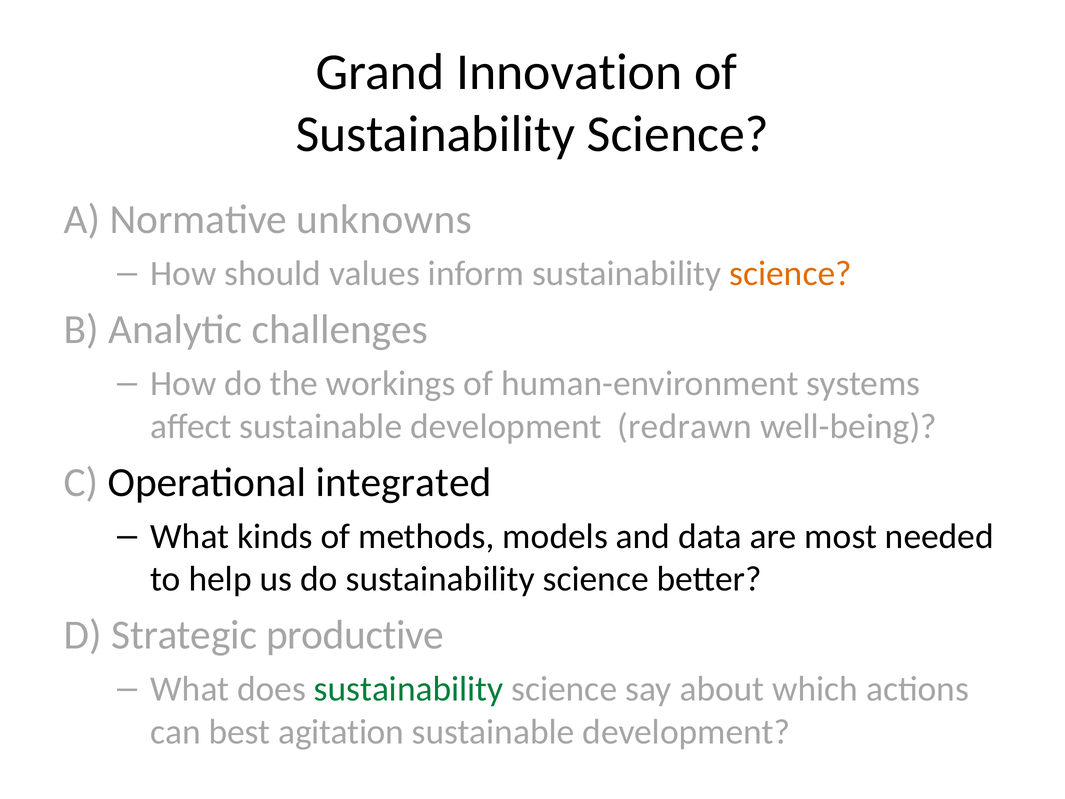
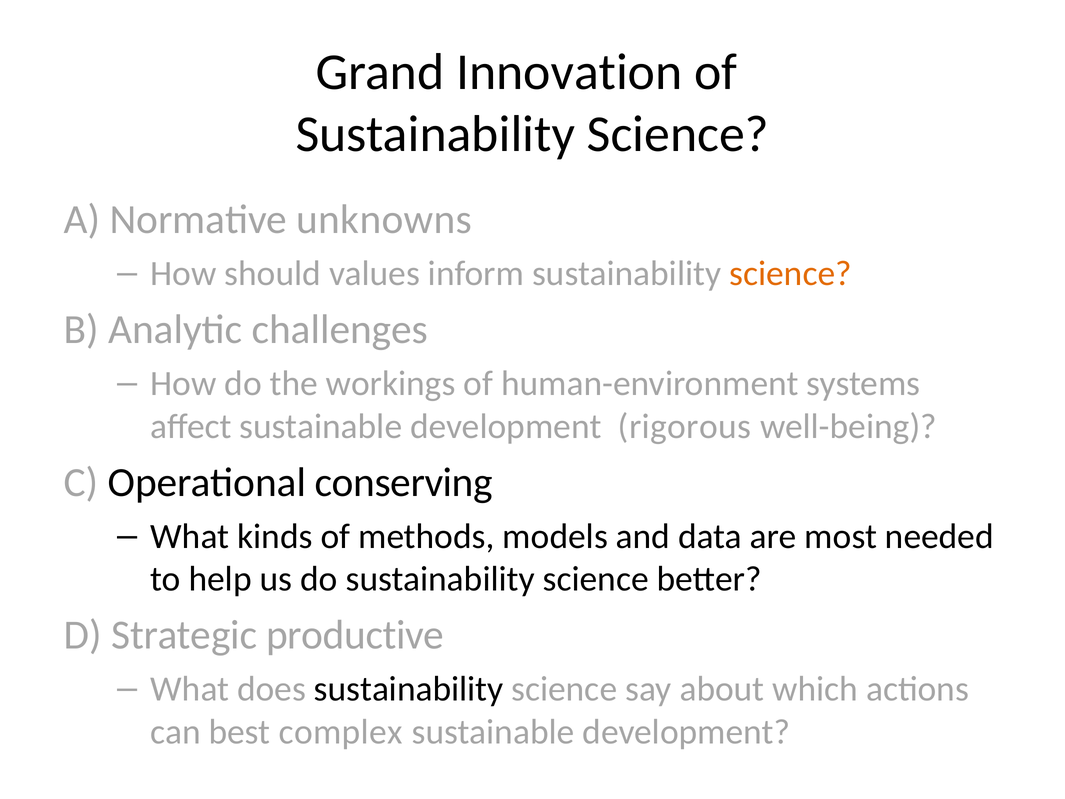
redrawn: redrawn -> rigorous
integrated: integrated -> conserving
sustainability at (409, 689) colour: green -> black
agitation: agitation -> complex
